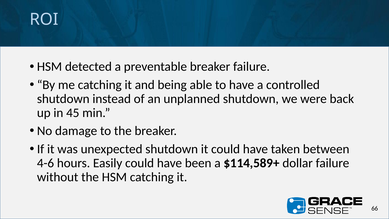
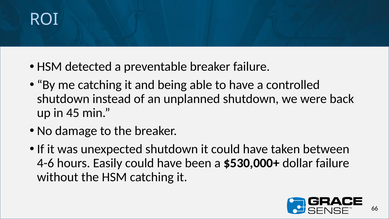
$114,589+: $114,589+ -> $530,000+
